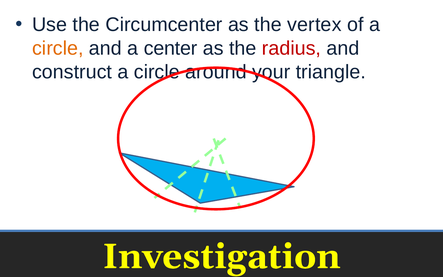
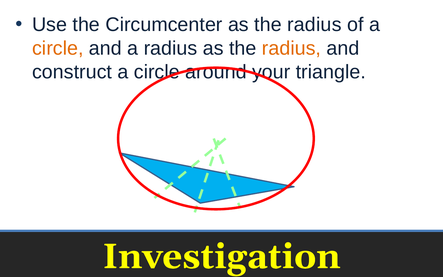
Circumcenter as the vertex: vertex -> radius
a center: center -> radius
radius at (291, 48) colour: red -> orange
